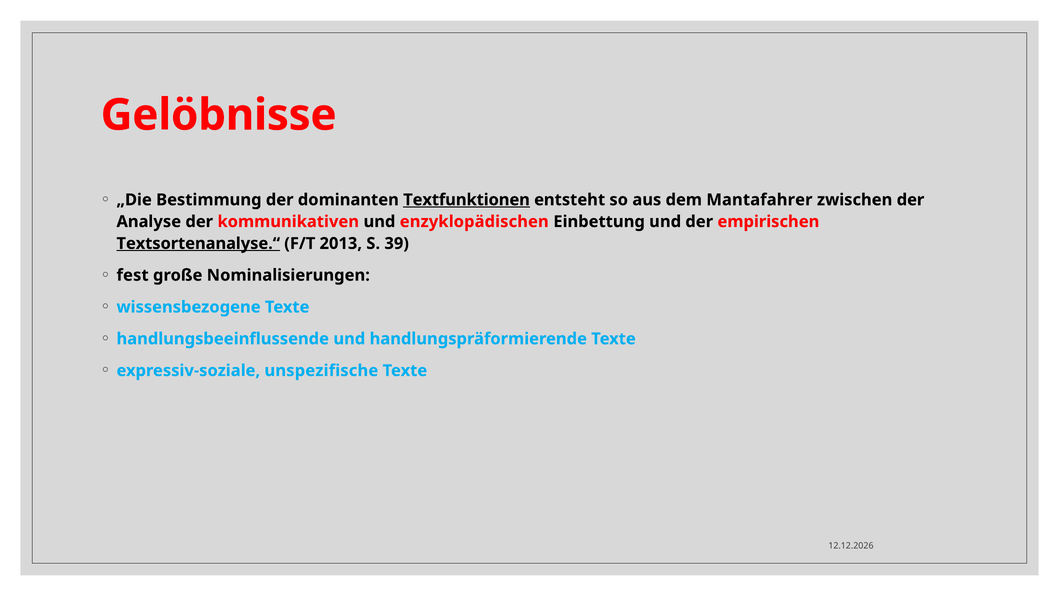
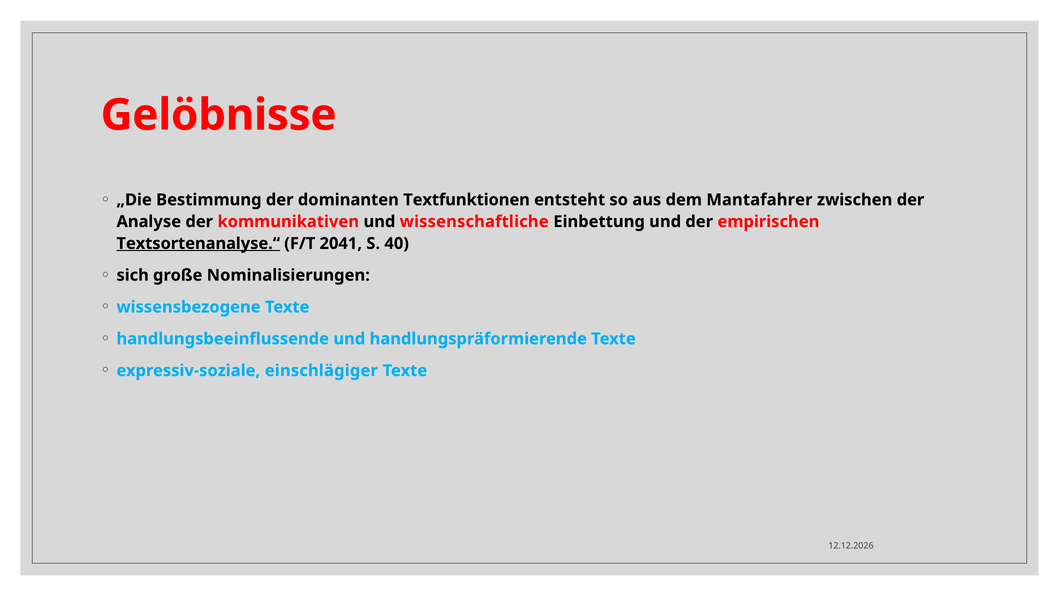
Textfunktionen underline: present -> none
enzyklopädischen: enzyklopädischen -> wissenschaftliche
2013: 2013 -> 2041
39: 39 -> 40
fest: fest -> sich
unspezifische: unspezifische -> einschlägiger
